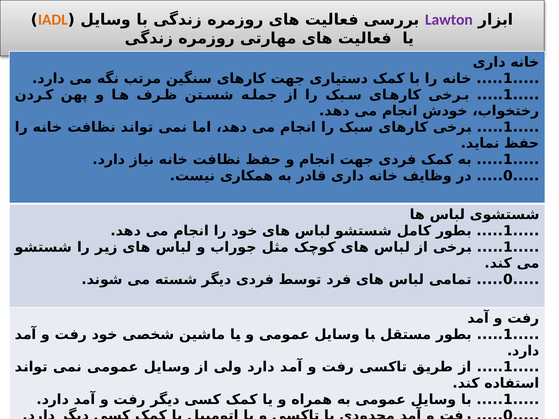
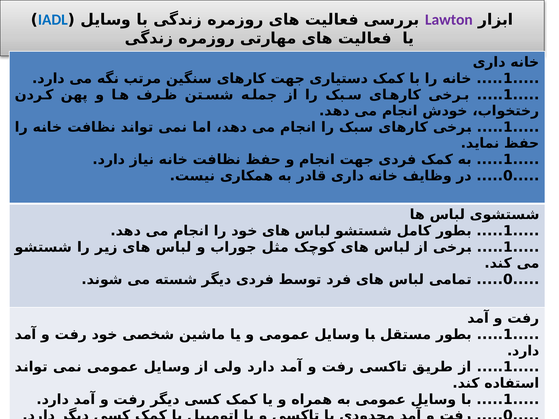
IADL colour: orange -> blue
